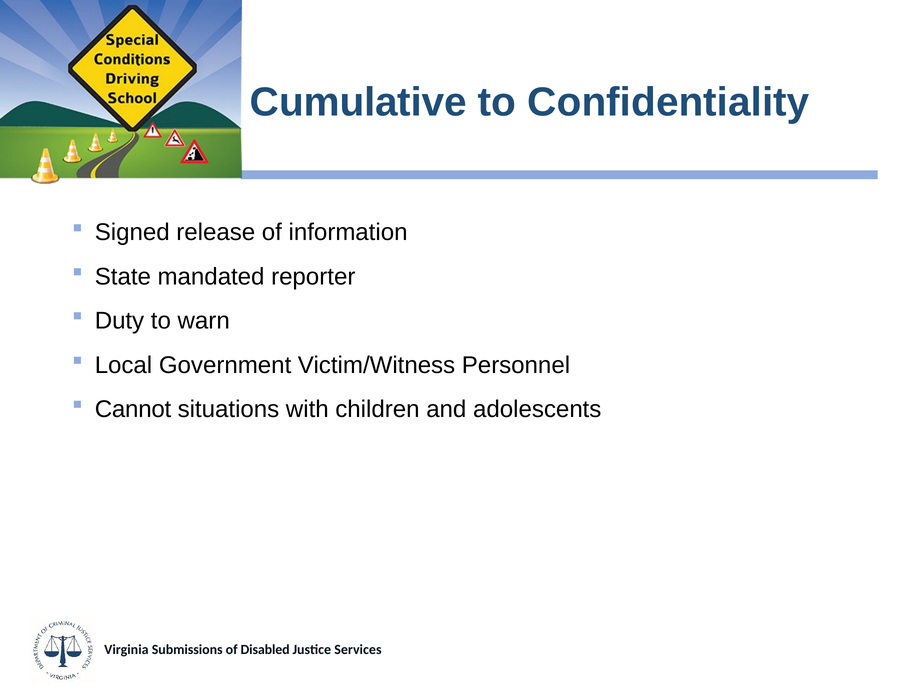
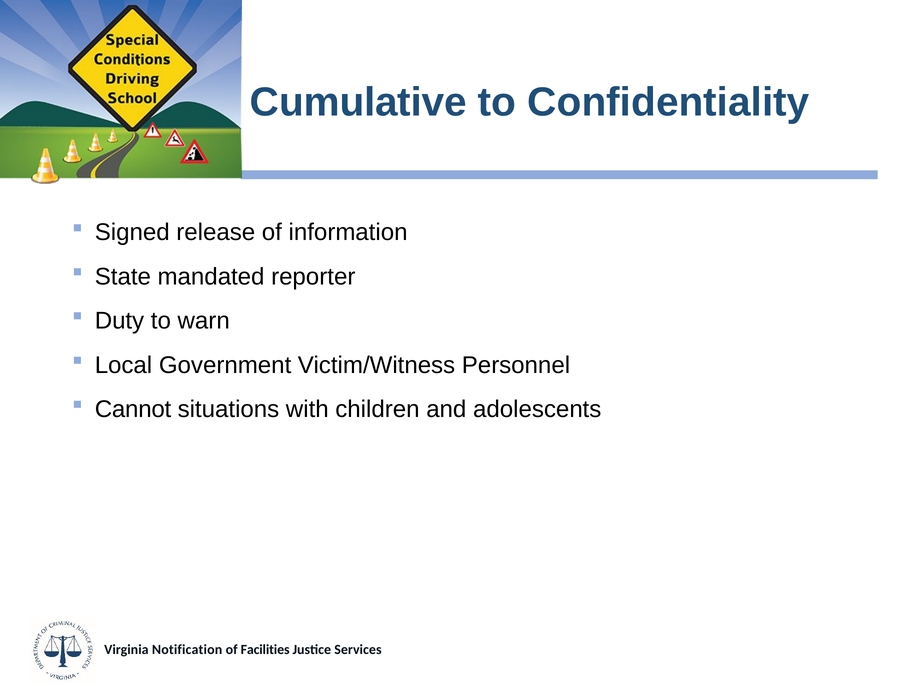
Submissions: Submissions -> Notification
Disabled: Disabled -> Facilities
